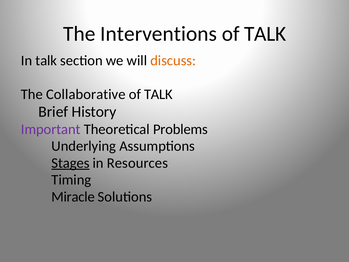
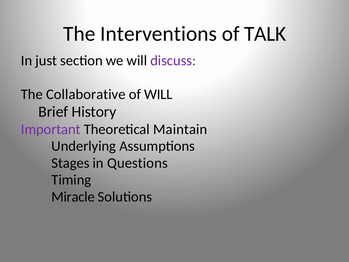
In talk: talk -> just
discuss colour: orange -> purple
TALK at (158, 94): TALK -> WILL
Problems: Problems -> Maintain
Stages underline: present -> none
Resources: Resources -> Questions
